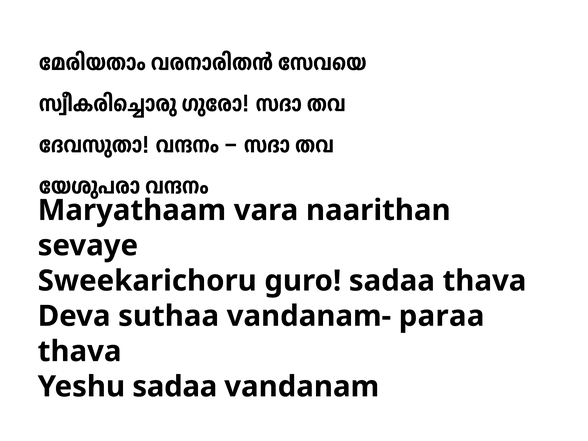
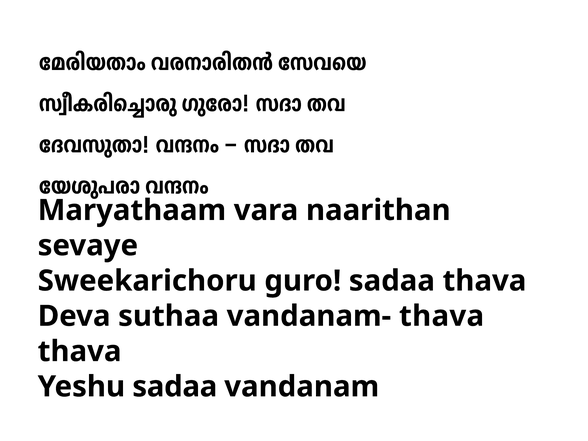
vandanam- paraa: paraa -> thava
